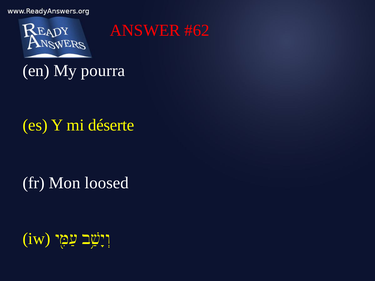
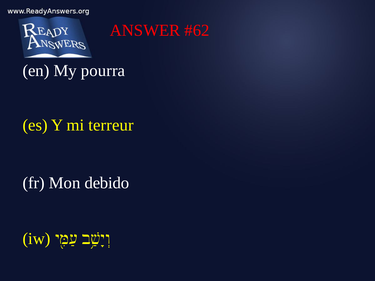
déserte: déserte -> terreur
loosed: loosed -> debido
